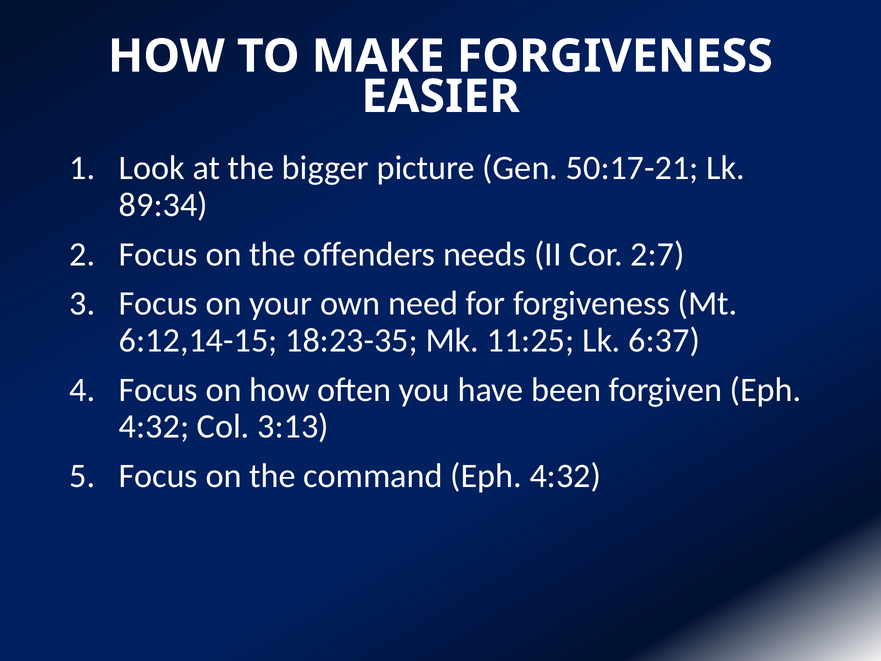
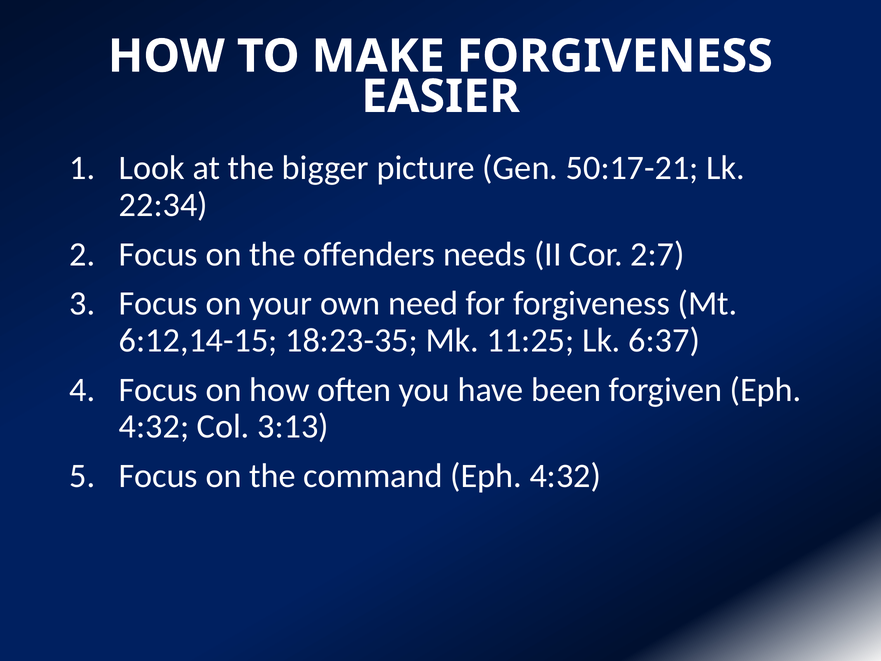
89:34: 89:34 -> 22:34
